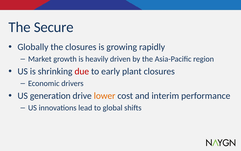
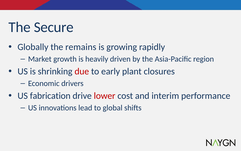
the closures: closures -> remains
generation: generation -> fabrication
lower colour: orange -> red
